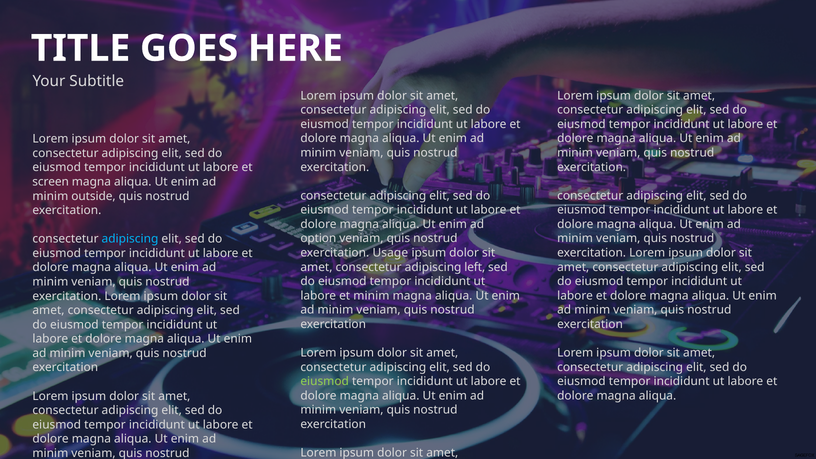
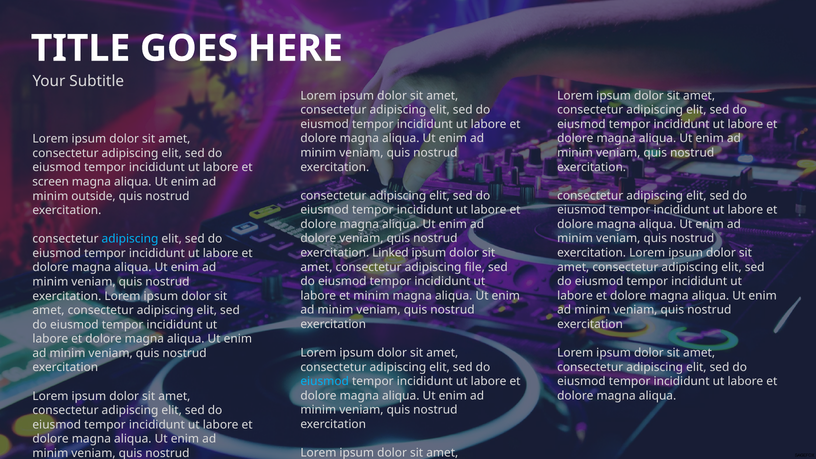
option at (318, 239): option -> dolore
Usage: Usage -> Linked
left: left -> file
eiusmod at (325, 381) colour: light green -> light blue
